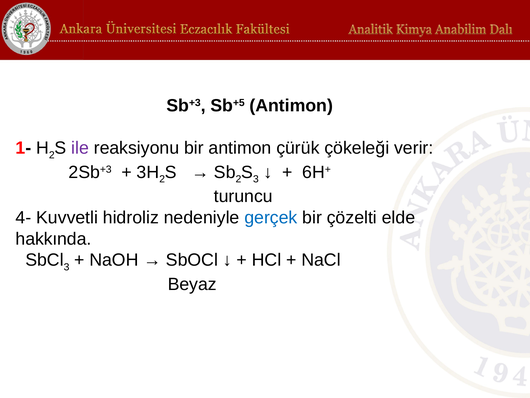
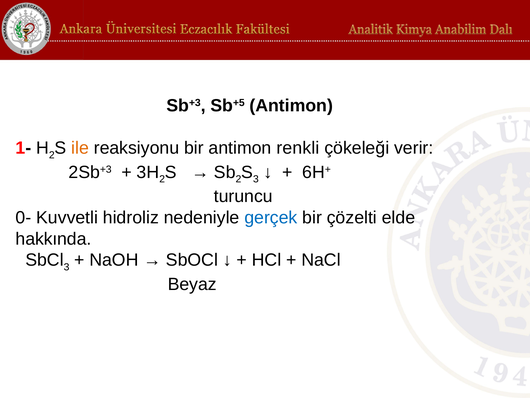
ile colour: purple -> orange
çürük: çürük -> renkli
4-: 4- -> 0-
